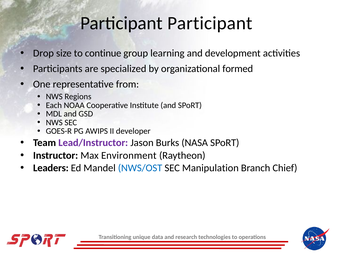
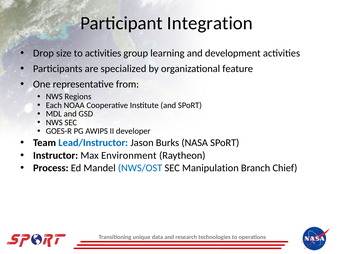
Participant Participant: Participant -> Integration
to continue: continue -> activities
formed: formed -> feature
Lead/Instructor colour: purple -> blue
Leaders: Leaders -> Process
